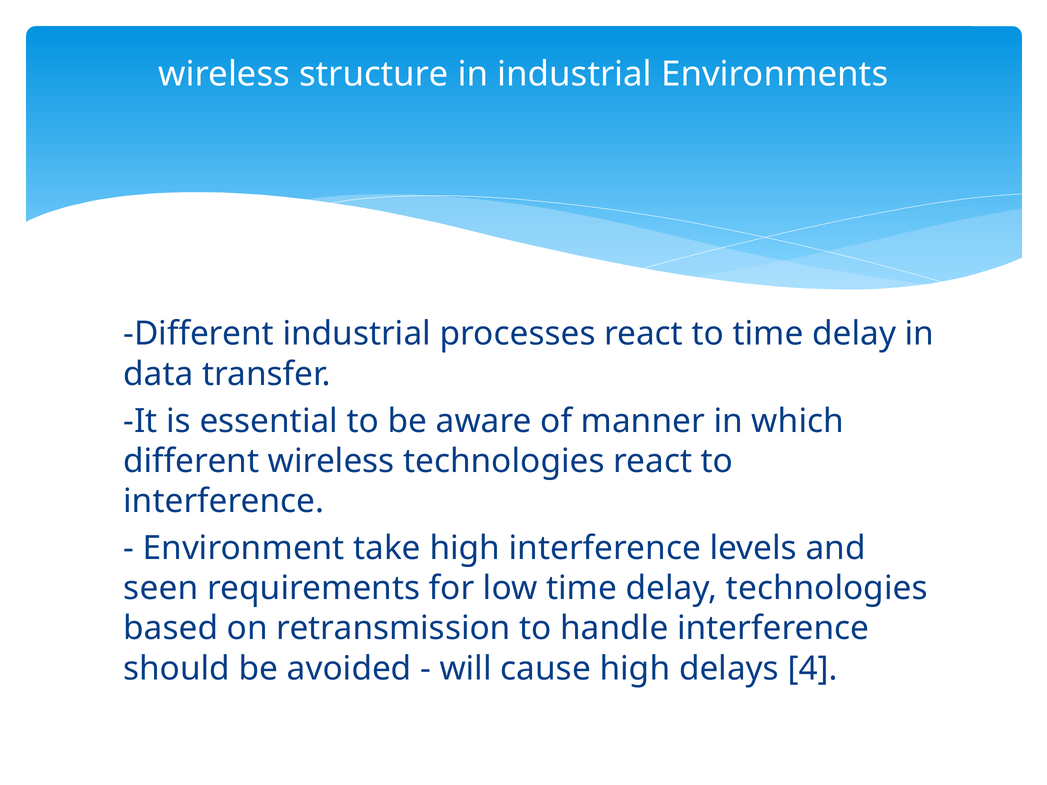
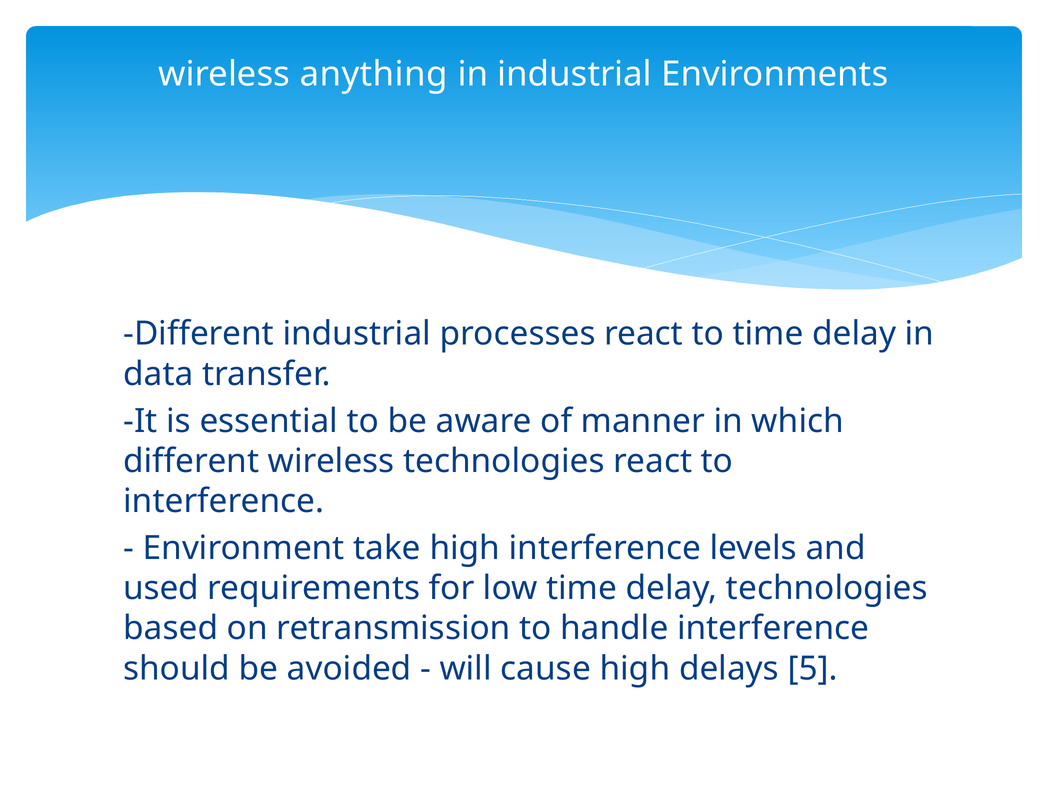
structure: structure -> anything
seen: seen -> used
4: 4 -> 5
